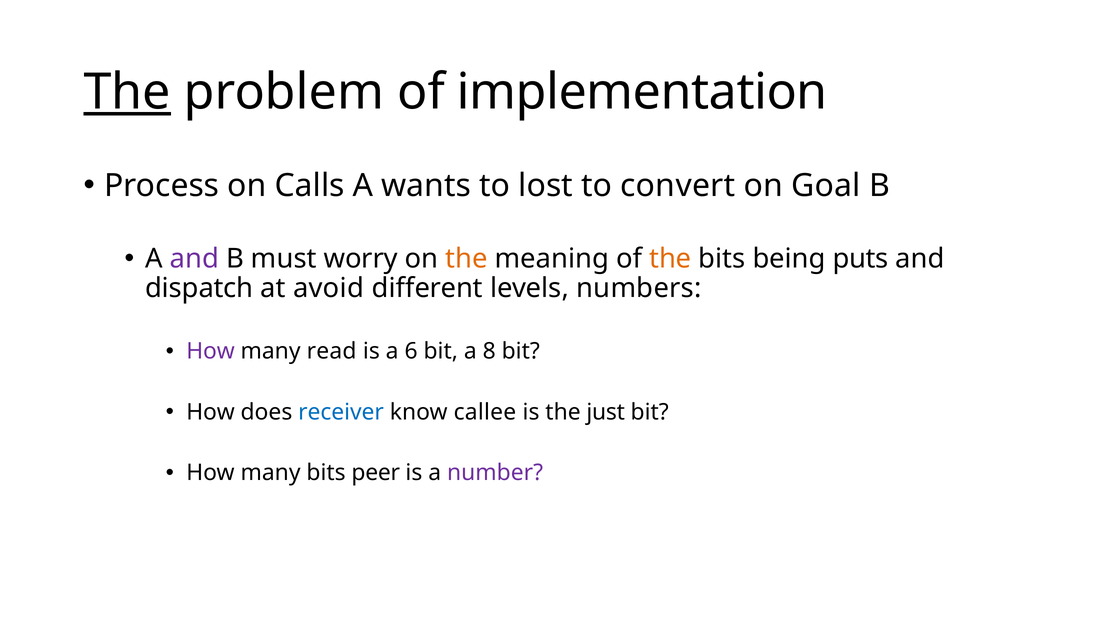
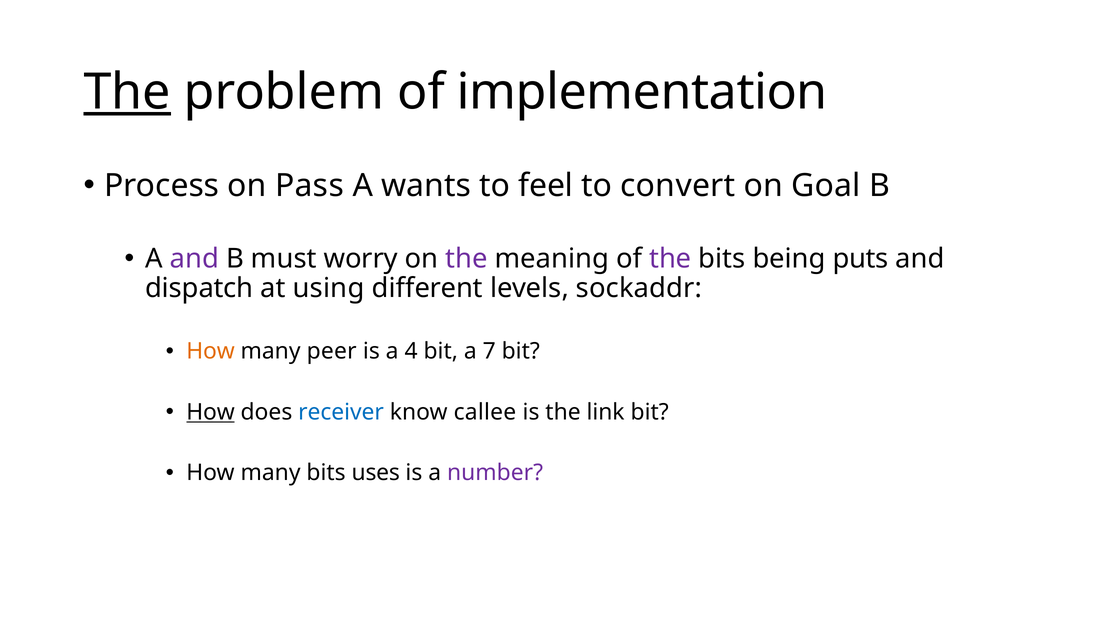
Calls: Calls -> Pass
lost: lost -> feel
the at (466, 258) colour: orange -> purple
the at (670, 258) colour: orange -> purple
avoid: avoid -> using
numbers: numbers -> sockaddr
How at (211, 351) colour: purple -> orange
read: read -> peer
6: 6 -> 4
8: 8 -> 7
How at (211, 412) underline: none -> present
just: just -> link
peer: peer -> uses
